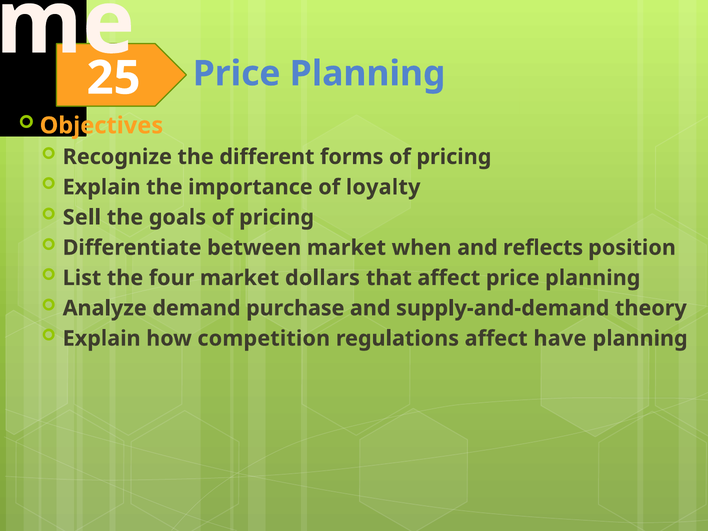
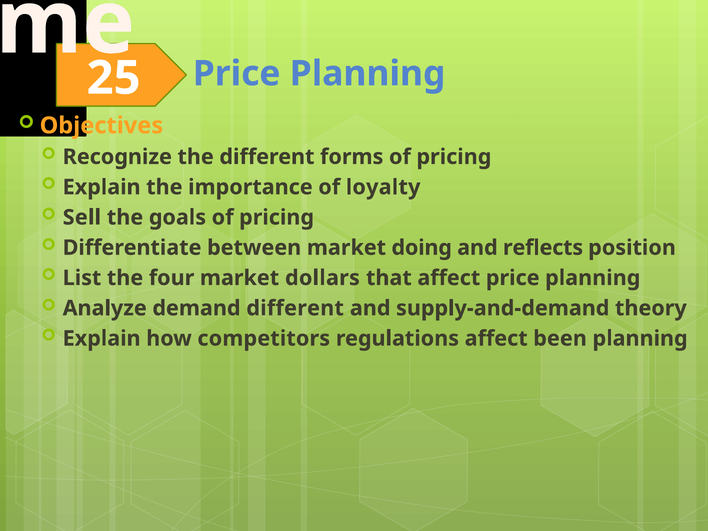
when: when -> doing
demand purchase: purchase -> different
competition: competition -> competitors
have: have -> been
